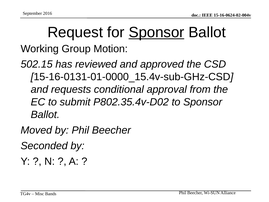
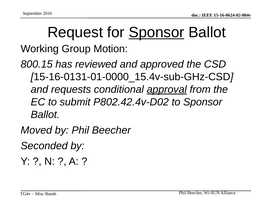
502.15: 502.15 -> 800.15
approval underline: none -> present
P802.35.4v-D02: P802.35.4v-D02 -> P802.42.4v-D02
